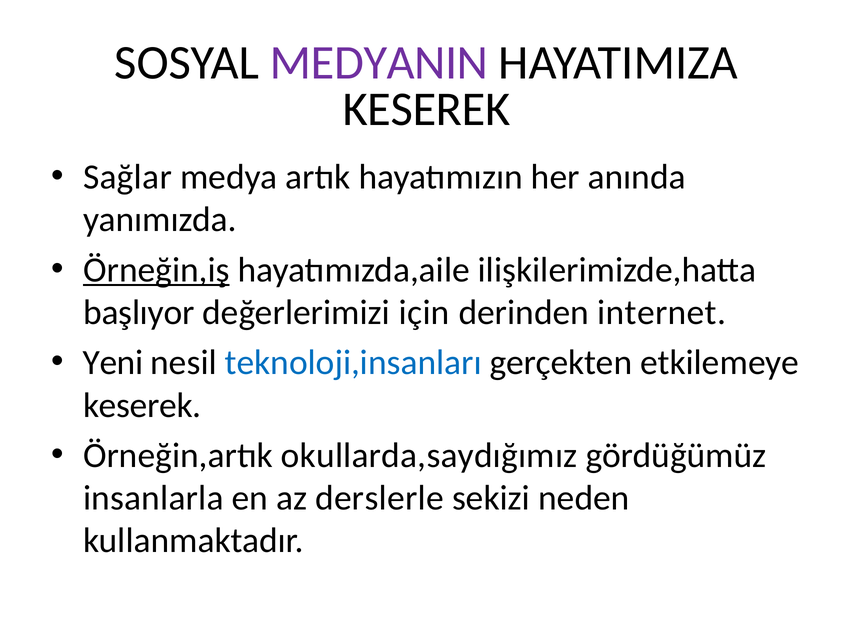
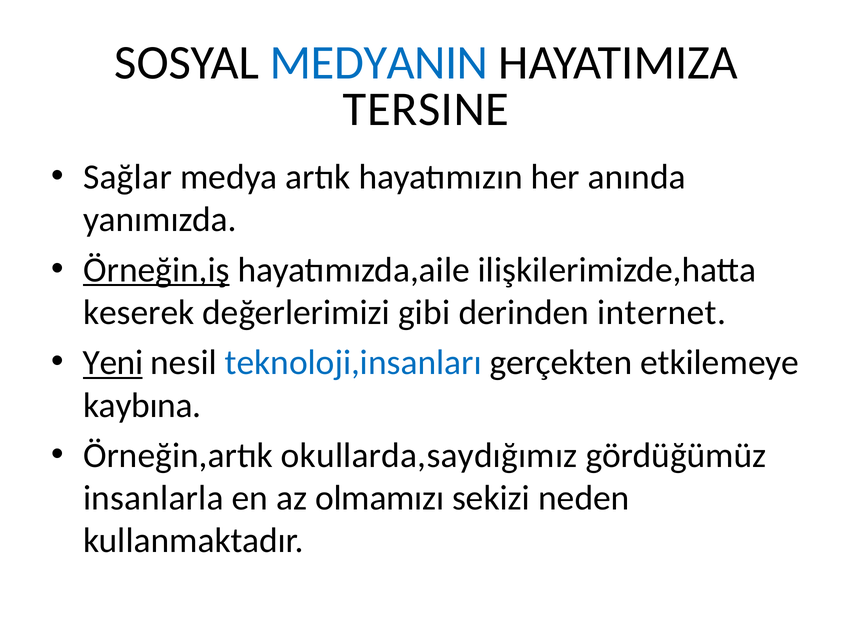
MEDYANIN colour: purple -> blue
KESEREK at (426, 110): KESEREK -> TERSINE
başlıyor: başlıyor -> keserek
için: için -> gibi
Yeni underline: none -> present
keserek at (142, 406): keserek -> kaybına
derslerle: derslerle -> olmamızı
